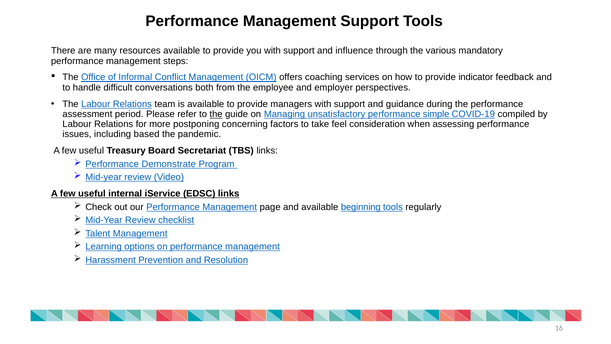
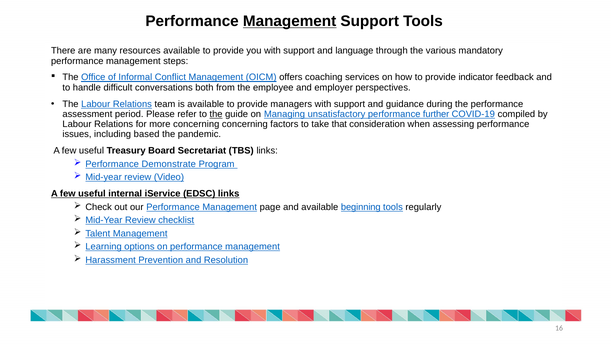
Management at (290, 21) underline: none -> present
influence: influence -> language
simple: simple -> further
more postponing: postponing -> concerning
feel: feel -> that
